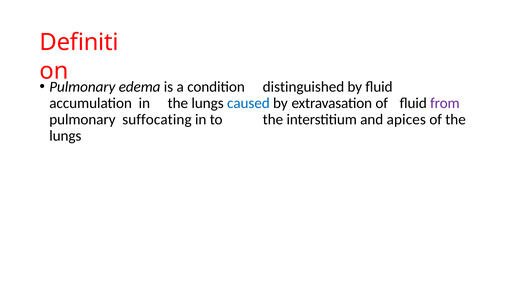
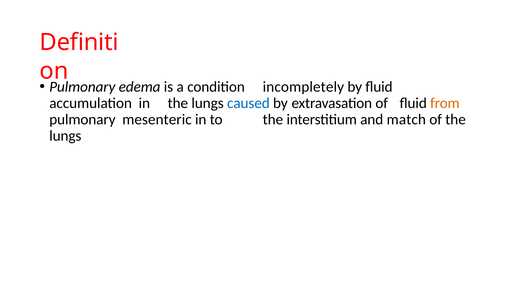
distinguished: distinguished -> incompletely
from colour: purple -> orange
suffocating: suffocating -> mesenteric
apices: apices -> match
